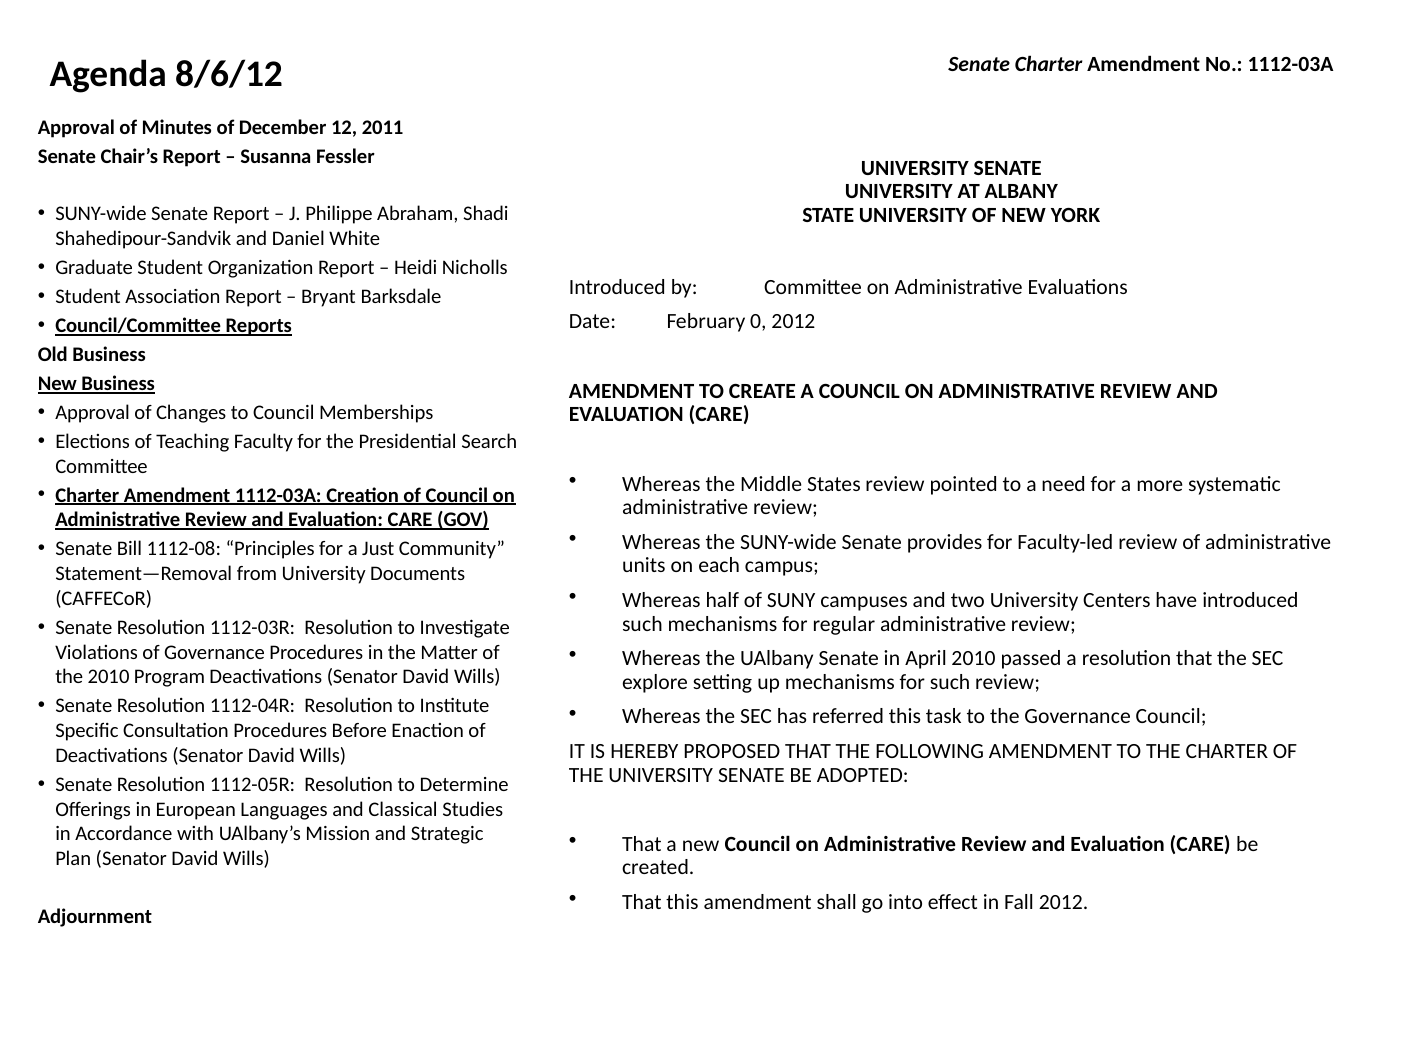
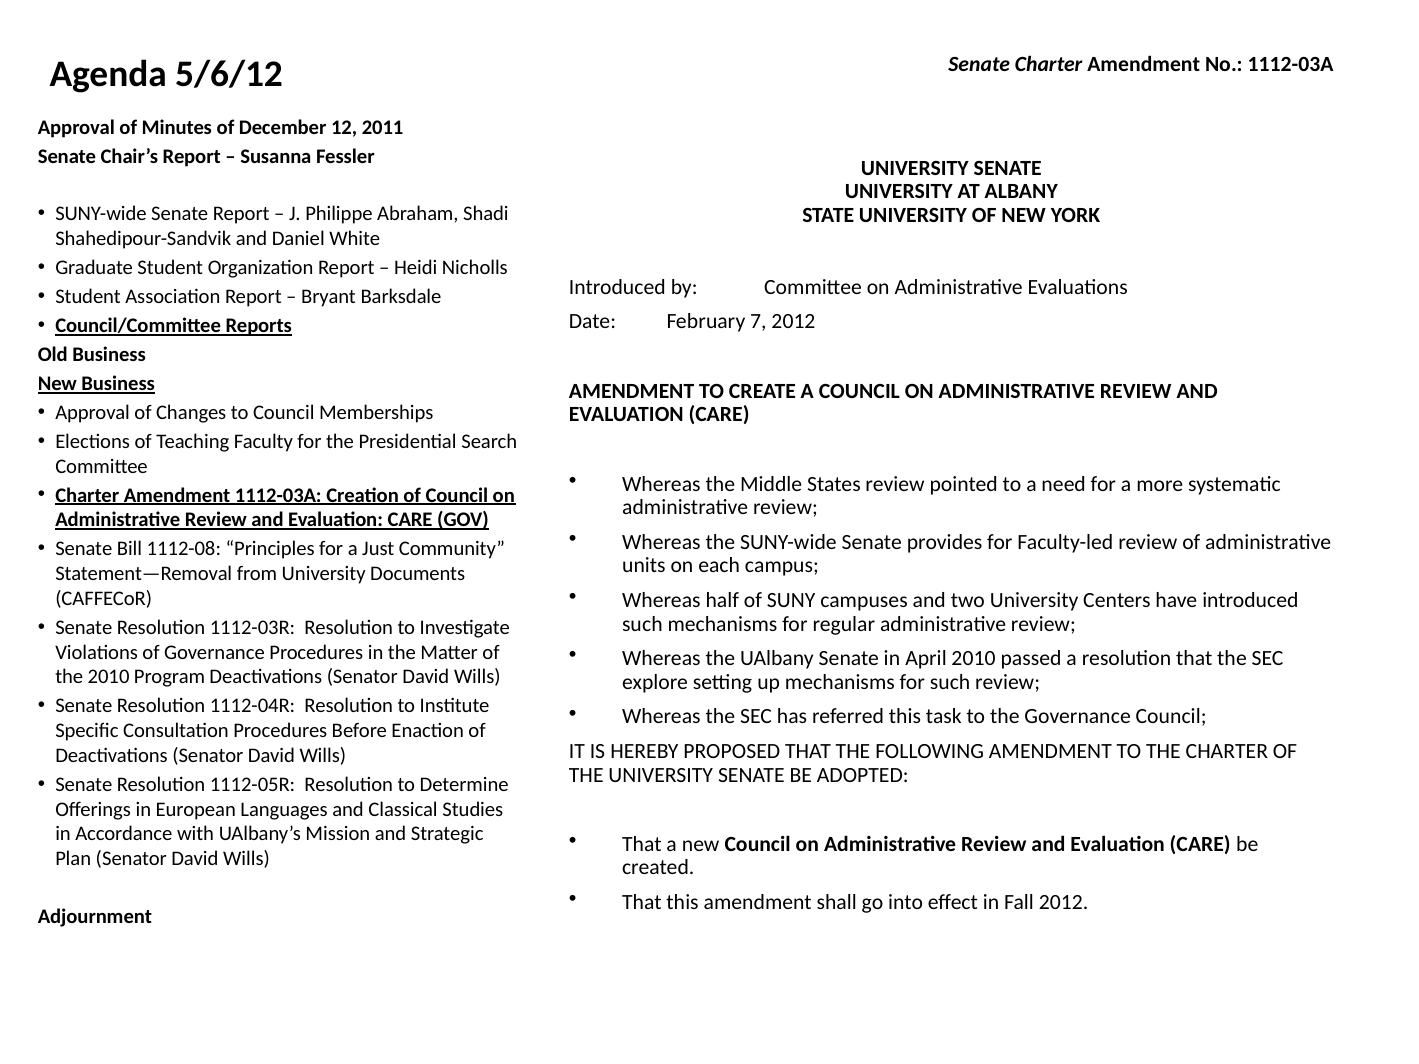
8/6/12: 8/6/12 -> 5/6/12
0: 0 -> 7
